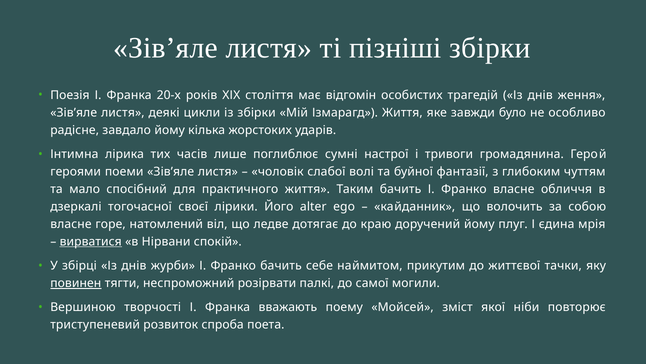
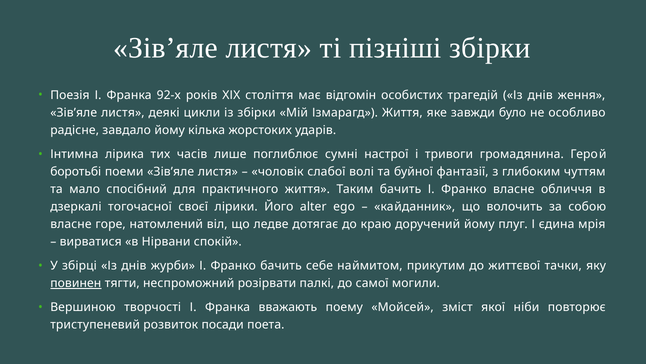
20-х: 20-х -> 92-х
героями: героями -> боротьбі
вирватися underline: present -> none
спроба: спроба -> посади
